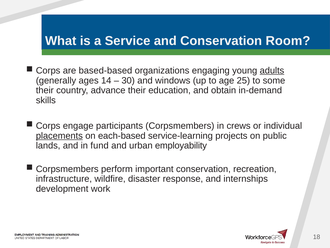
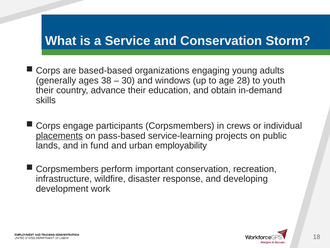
Room: Room -> Storm
adults underline: present -> none
14: 14 -> 38
25: 25 -> 28
some: some -> youth
each-based: each-based -> pass-based
internships: internships -> developing
